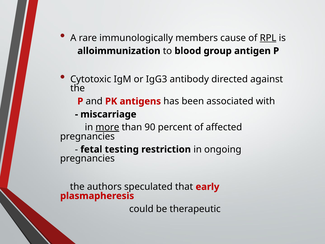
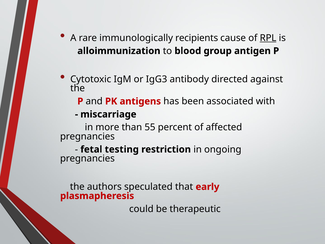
members: members -> recipients
more underline: present -> none
90: 90 -> 55
